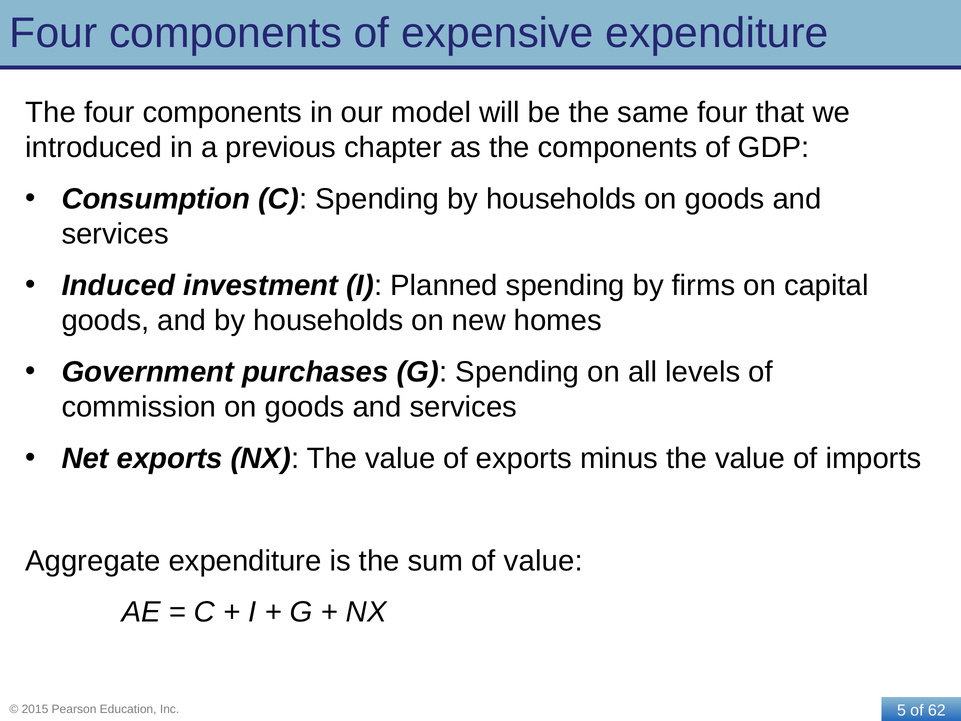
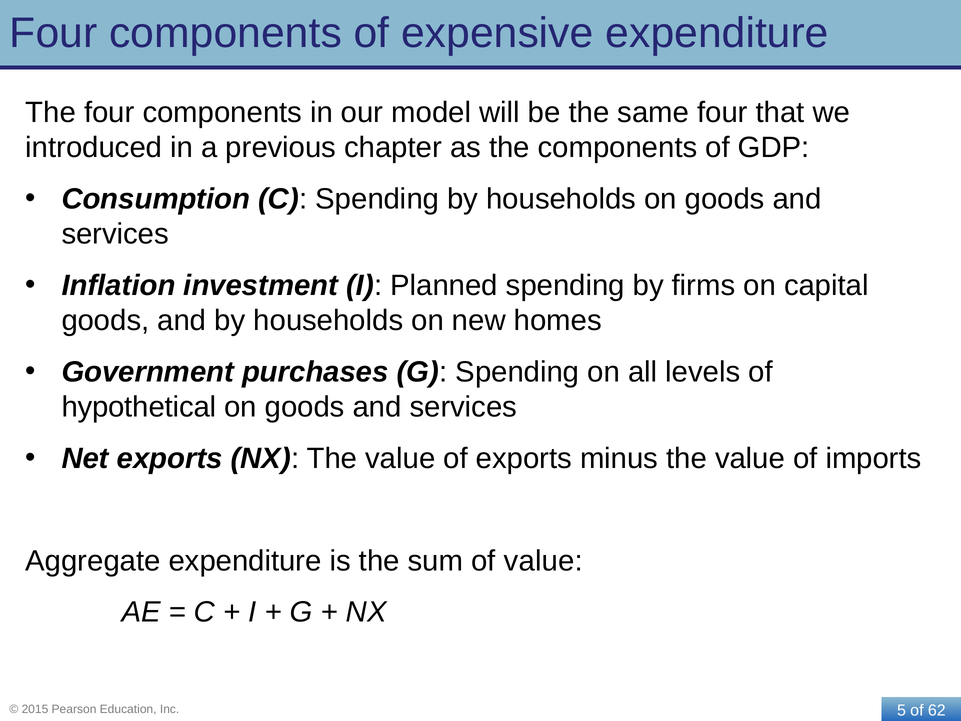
Induced: Induced -> Inflation
commission: commission -> hypothetical
